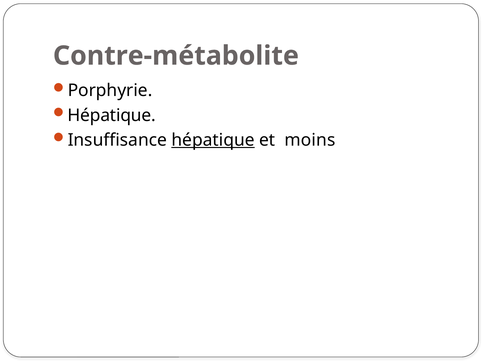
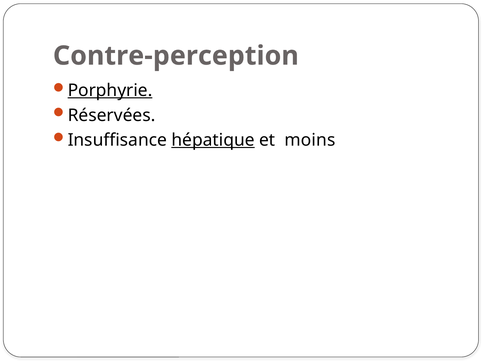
Contre-métabolite: Contre-métabolite -> Contre-perception
Porphyrie underline: none -> present
Hépatique at (112, 115): Hépatique -> Réservées
